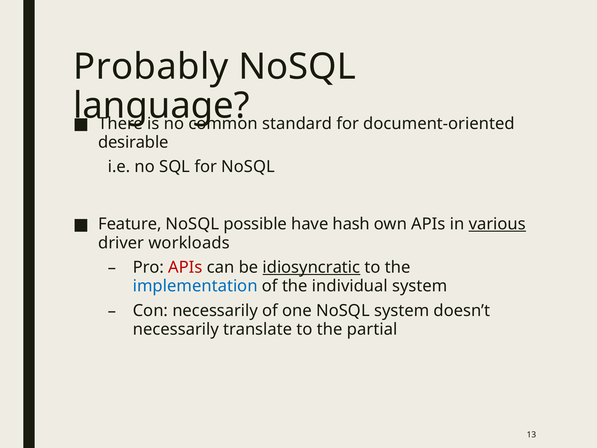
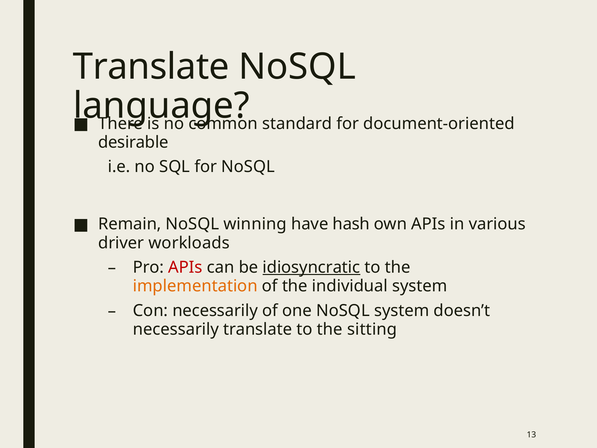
Probably at (151, 67): Probably -> Translate
Feature: Feature -> Remain
possible: possible -> winning
various underline: present -> none
implementation colour: blue -> orange
partial: partial -> sitting
